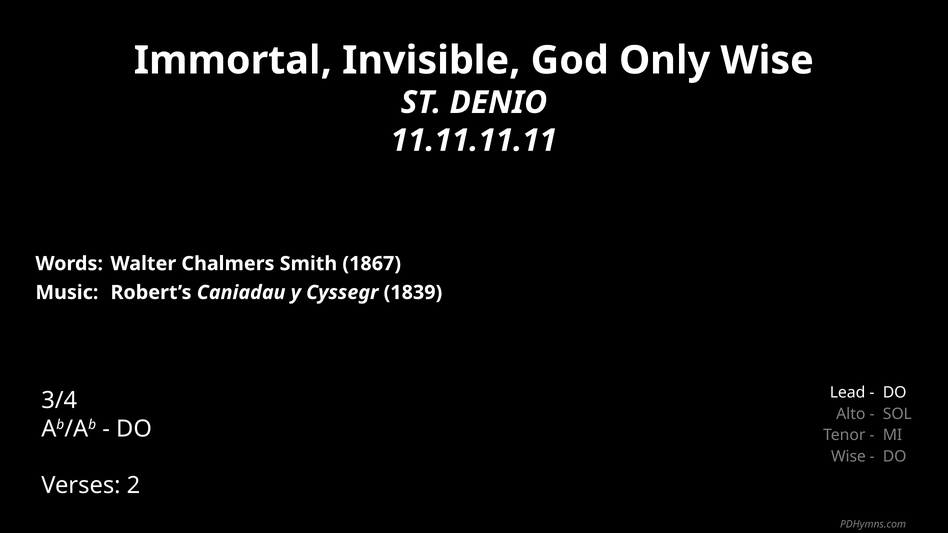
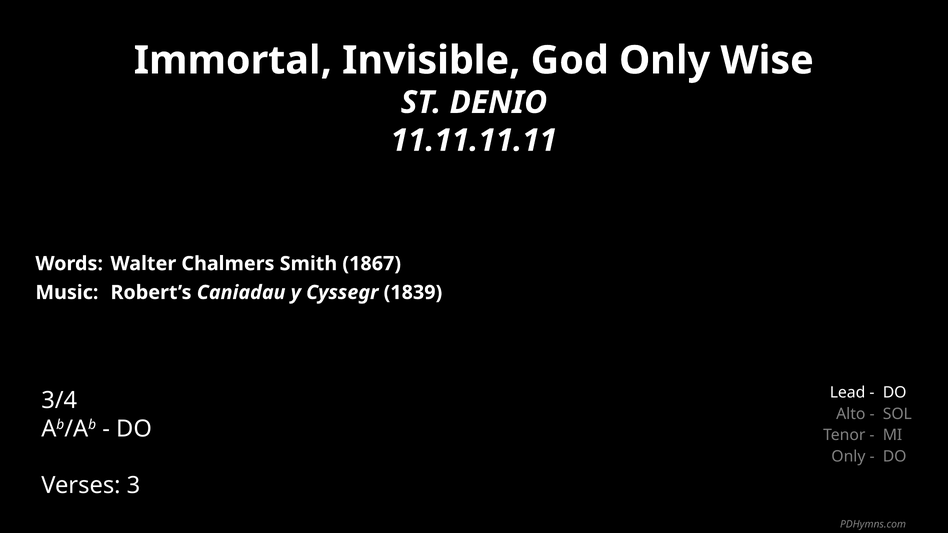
Wise at (848, 457): Wise -> Only
2: 2 -> 3
